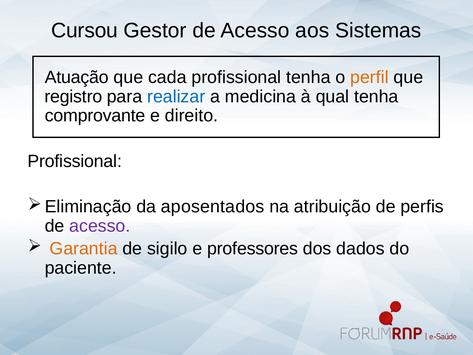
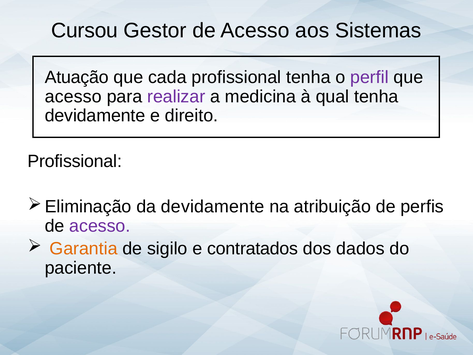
perfil colour: orange -> purple
registro at (73, 97): registro -> acesso
realizar colour: blue -> purple
comprovante at (95, 116): comprovante -> devidamente
da aposentados: aposentados -> devidamente
professores: professores -> contratados
